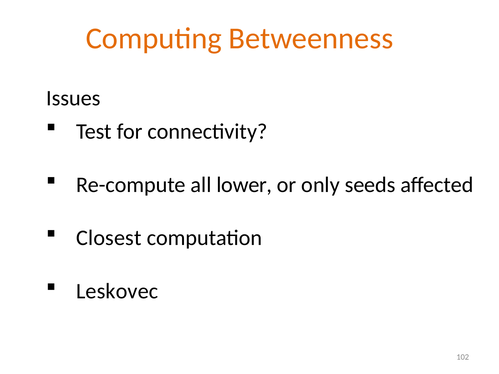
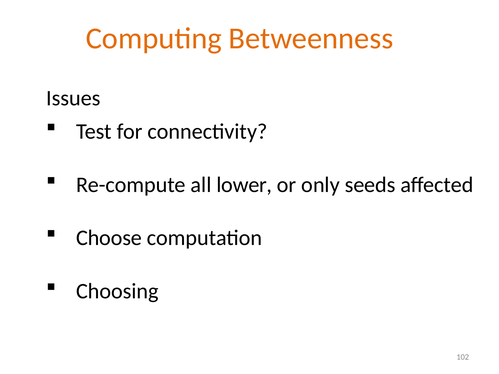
Closest: Closest -> Choose
Leskovec: Leskovec -> Choosing
